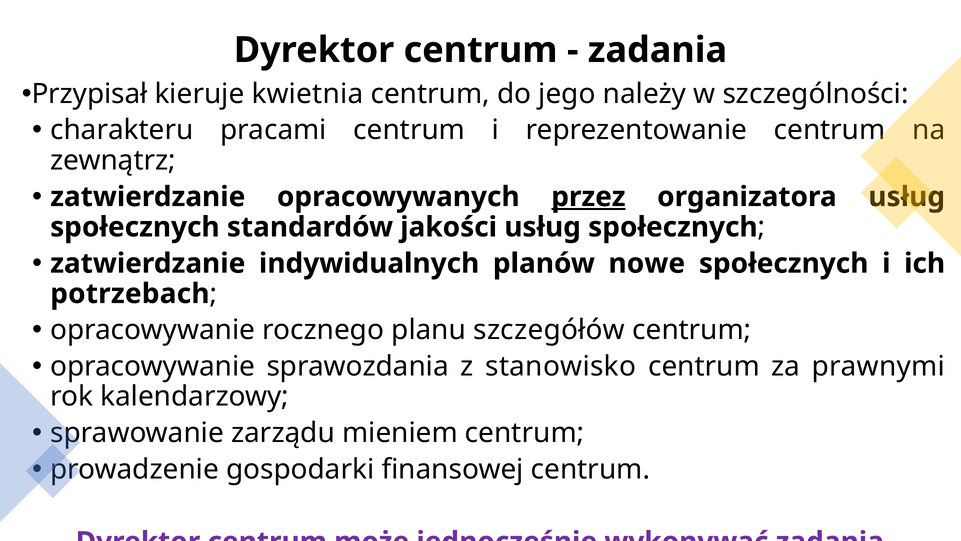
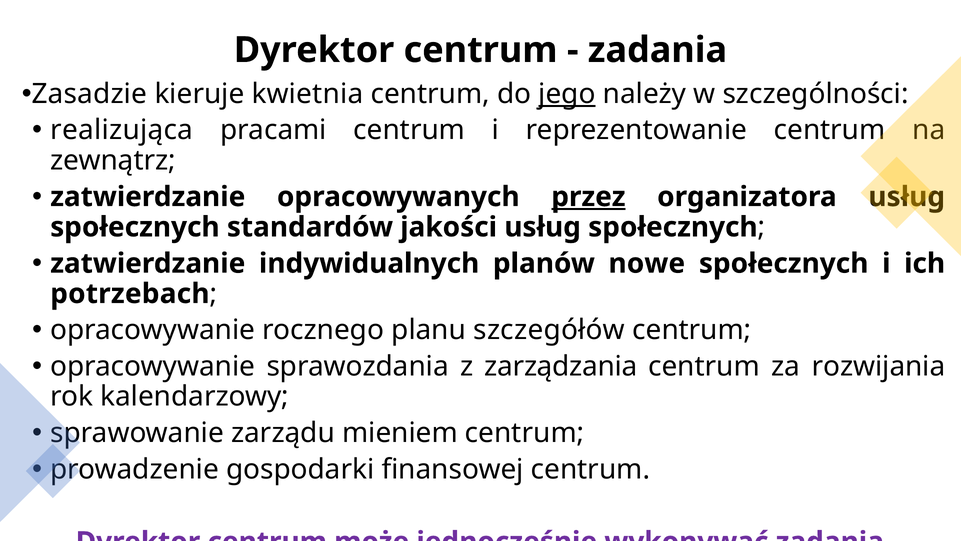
Przypisał: Przypisał -> Zasadzie
jego underline: none -> present
charakteru: charakteru -> realizująca
stanowisko: stanowisko -> zarządzania
prawnymi: prawnymi -> rozwijania
